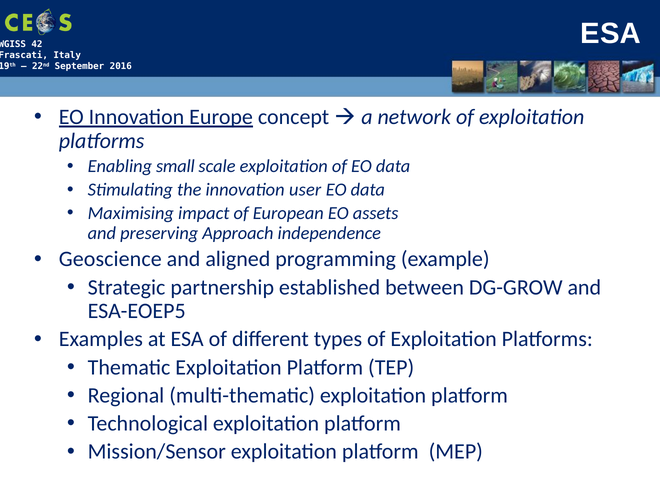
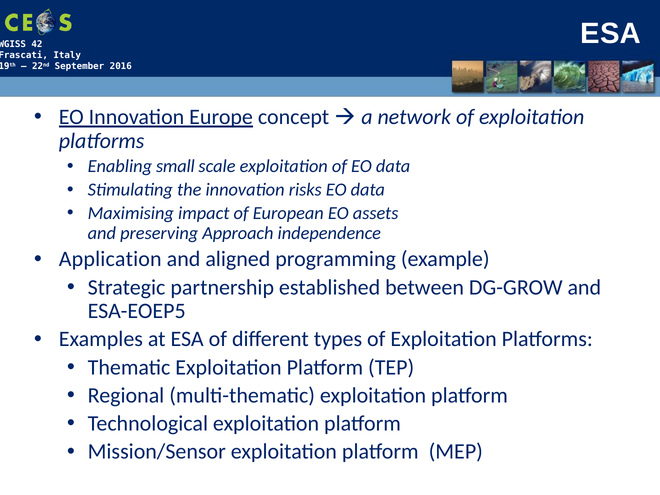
user: user -> risks
Geoscience: Geoscience -> Application
